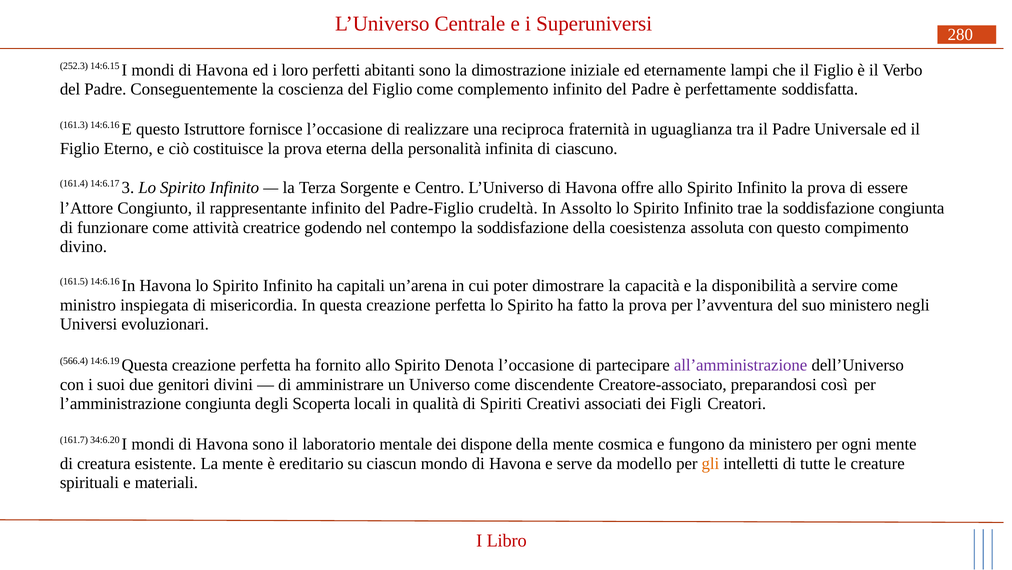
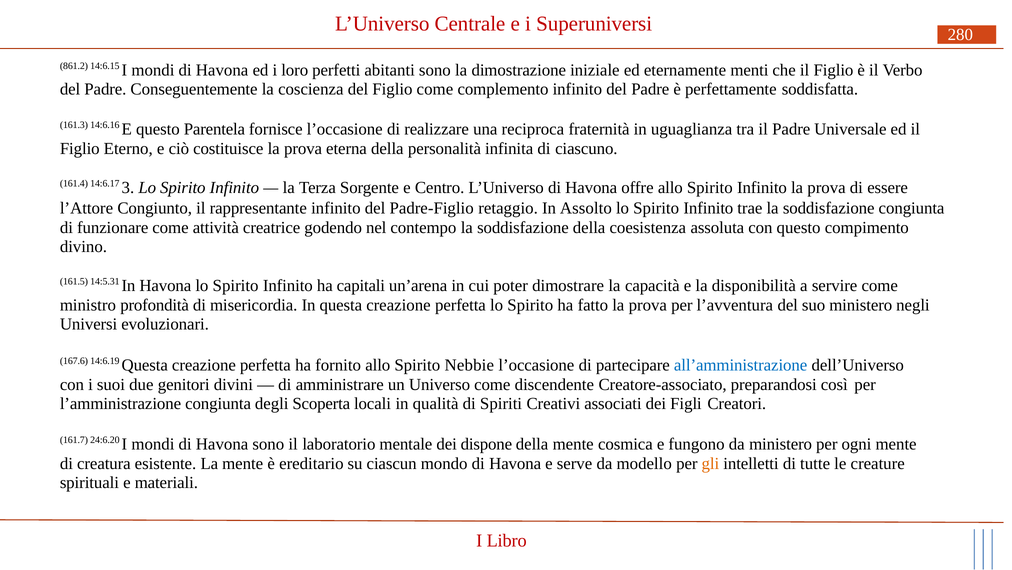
252.3: 252.3 -> 861.2
lampi: lampi -> menti
Istruttore: Istruttore -> Parentela
crudeltà: crudeltà -> retaggio
161.5 14:6.16: 14:6.16 -> 14:5.31
inspiegata: inspiegata -> profondità
566.4: 566.4 -> 167.6
Denota: Denota -> Nebbie
all’amministrazione colour: purple -> blue
34:6.20: 34:6.20 -> 24:6.20
